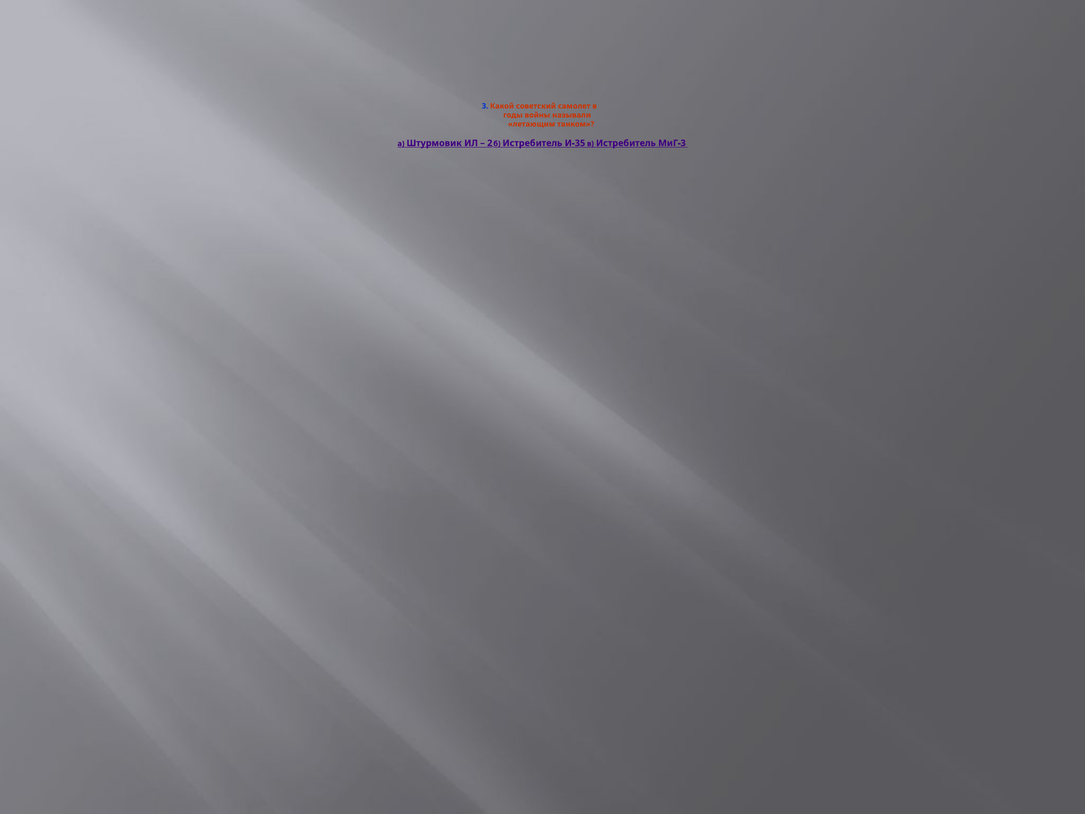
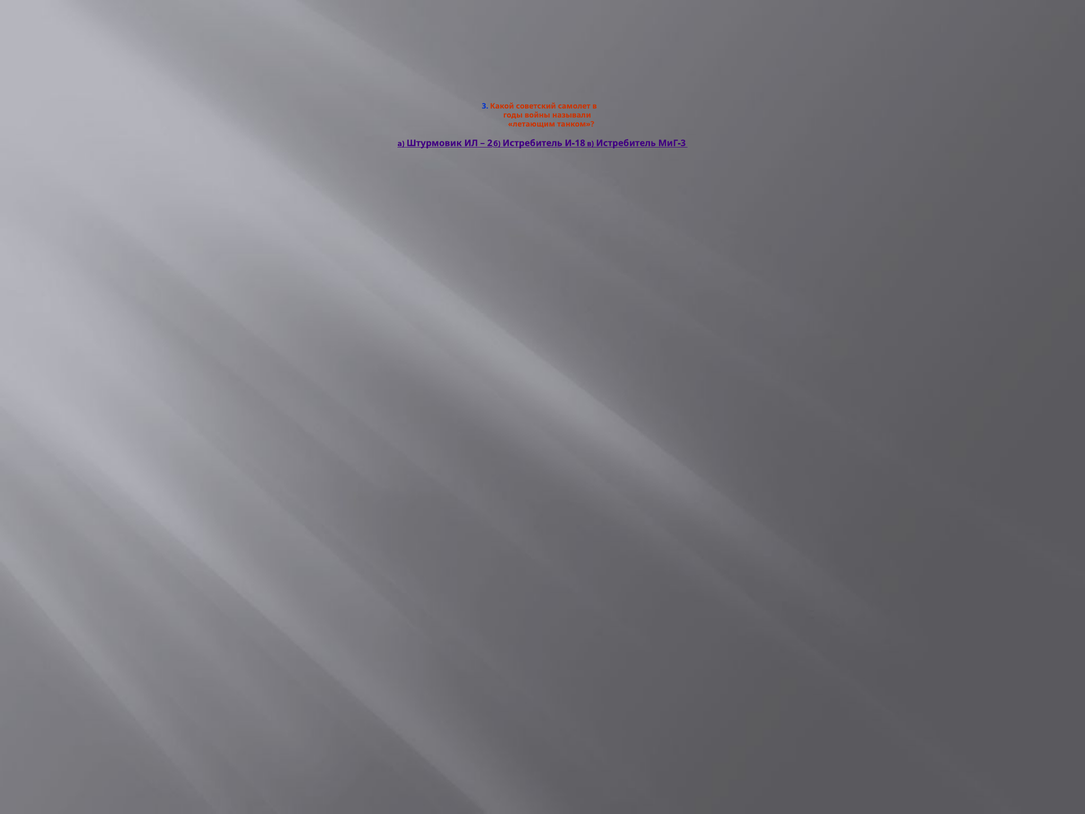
И-35: И-35 -> И-18
